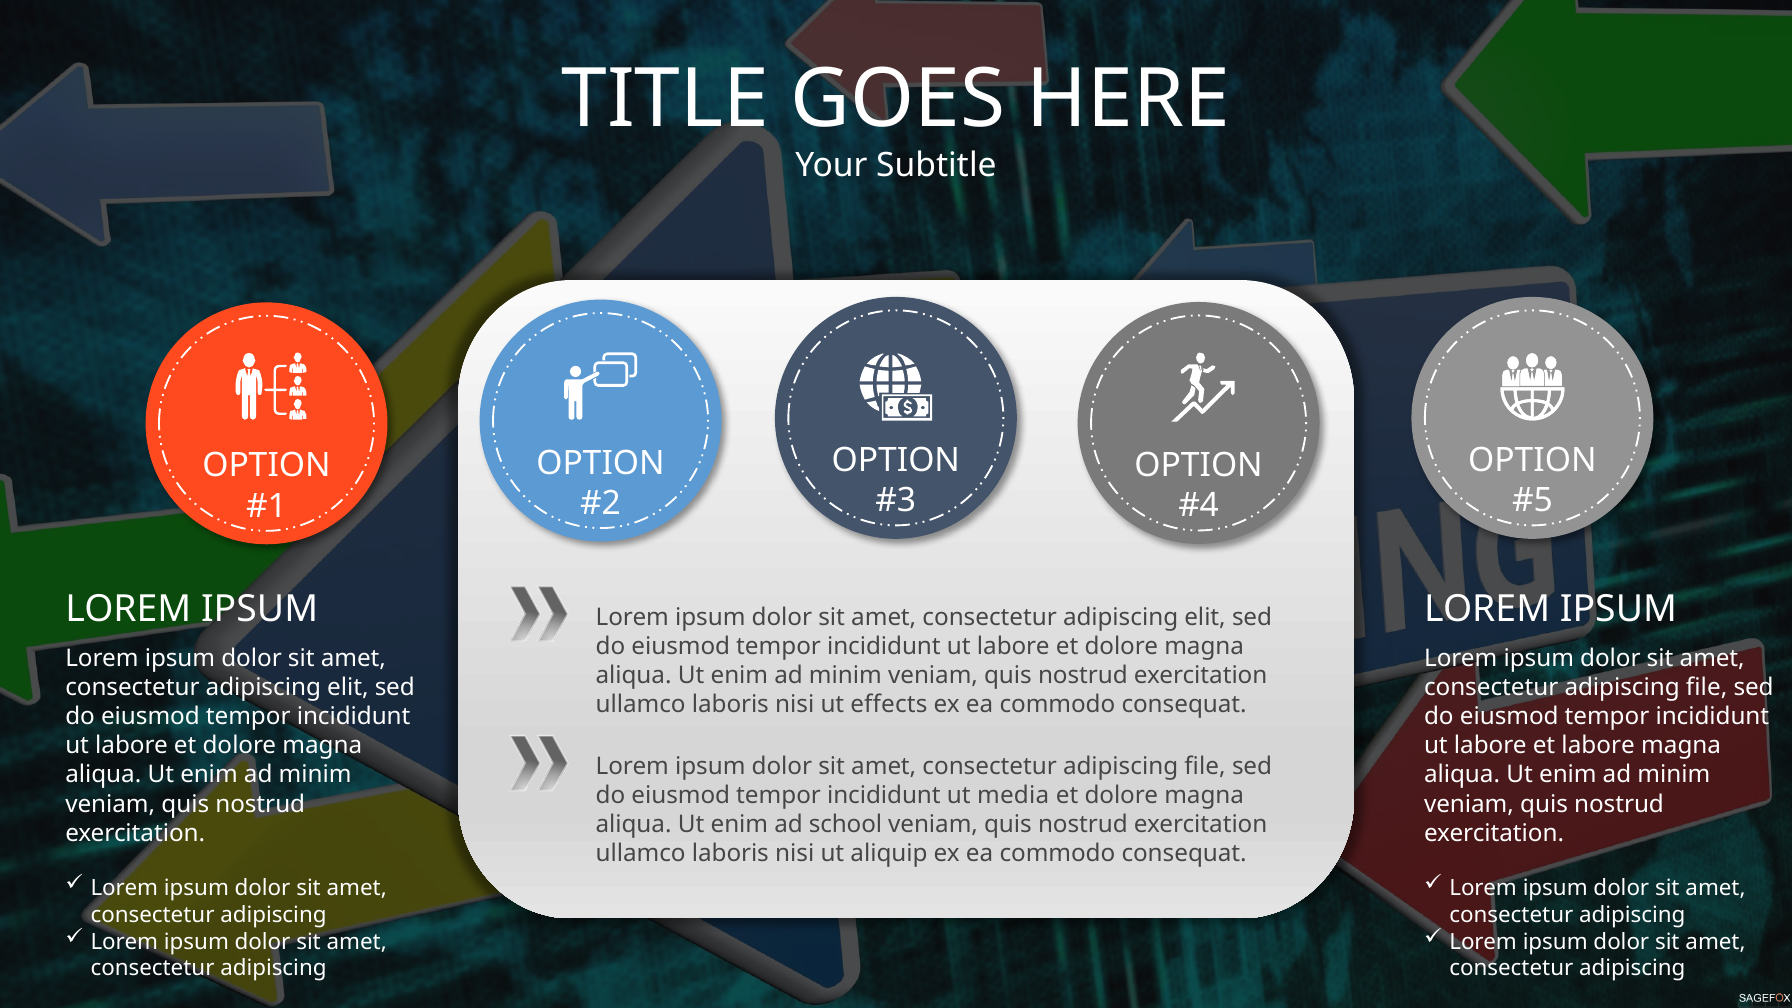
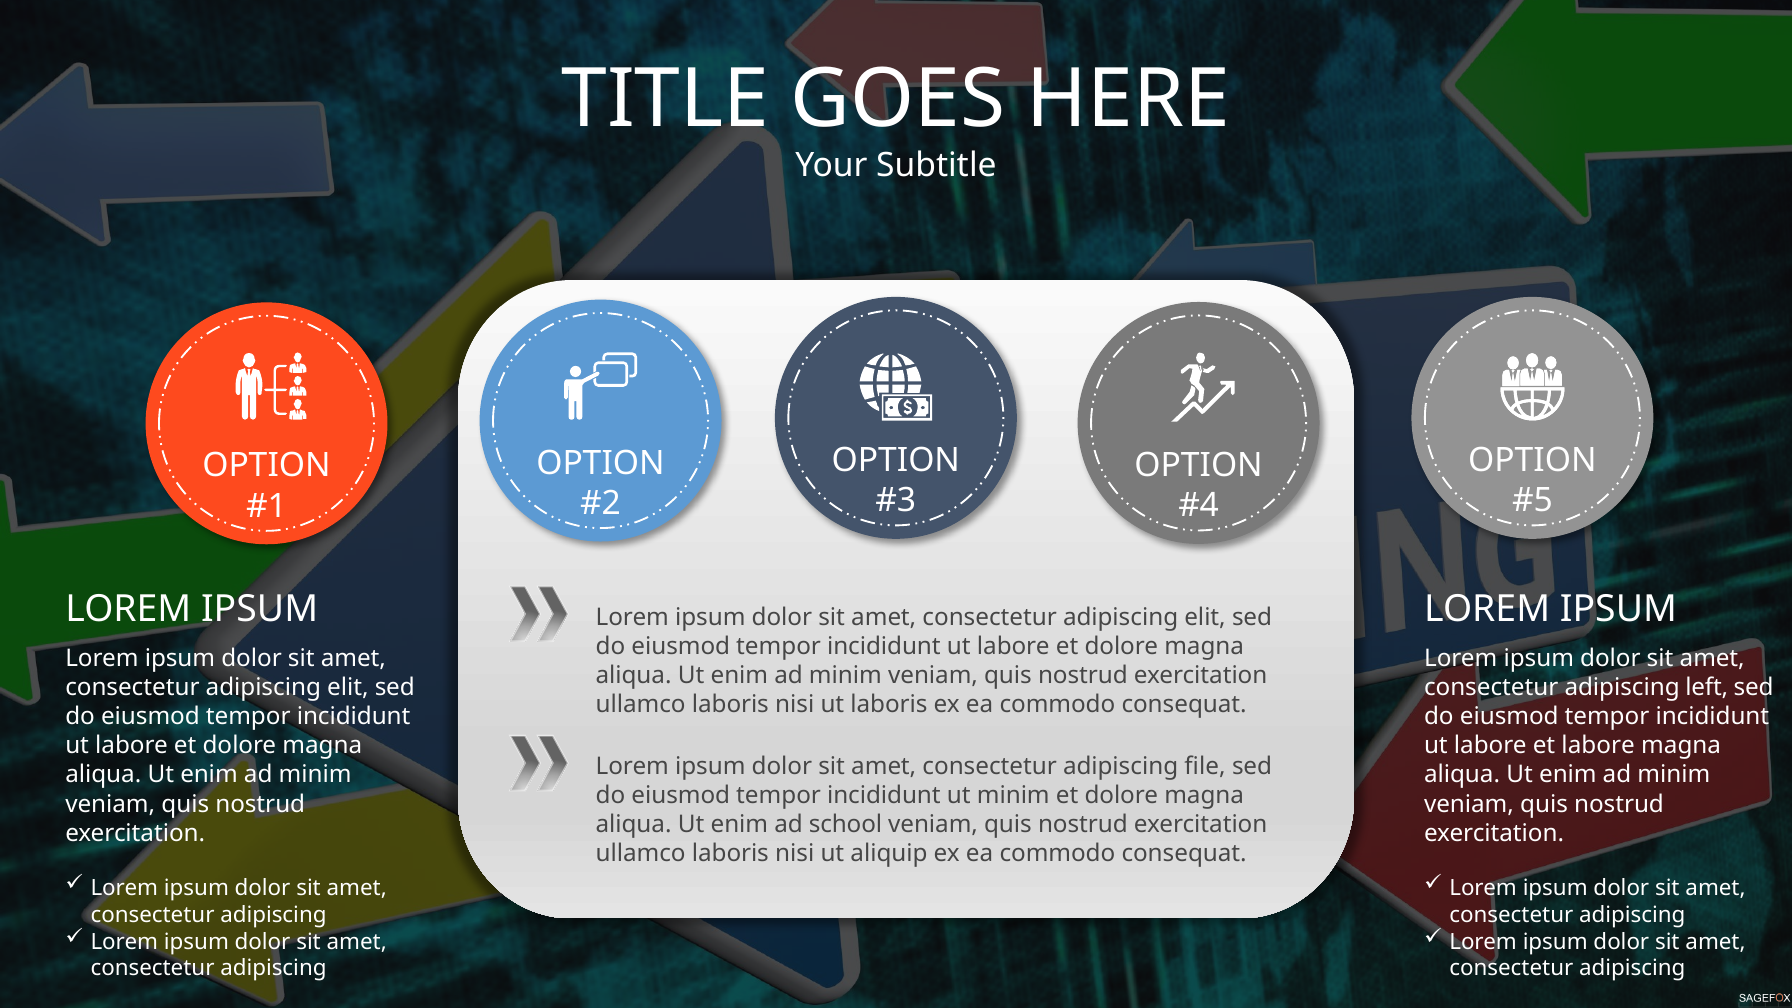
file at (1707, 687): file -> left
ut effects: effects -> laboris
ut media: media -> minim
